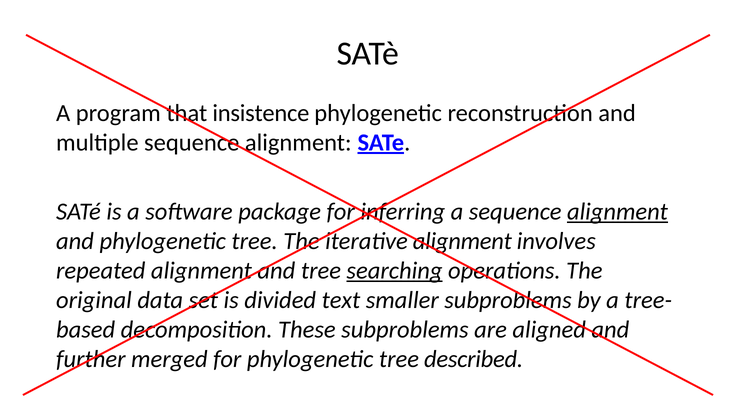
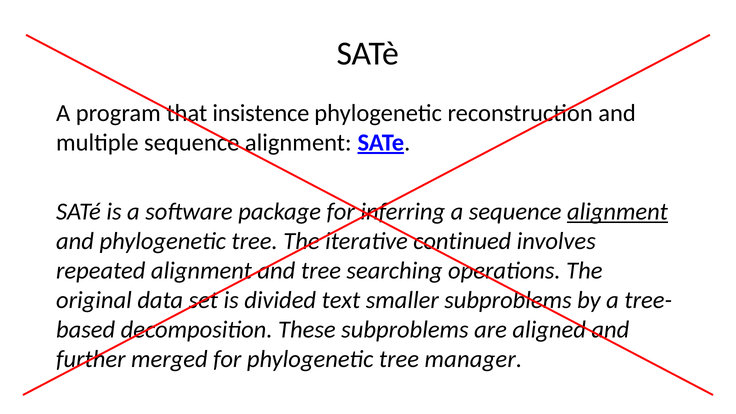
iterative alignment: alignment -> continued
searching underline: present -> none
described: described -> manager
